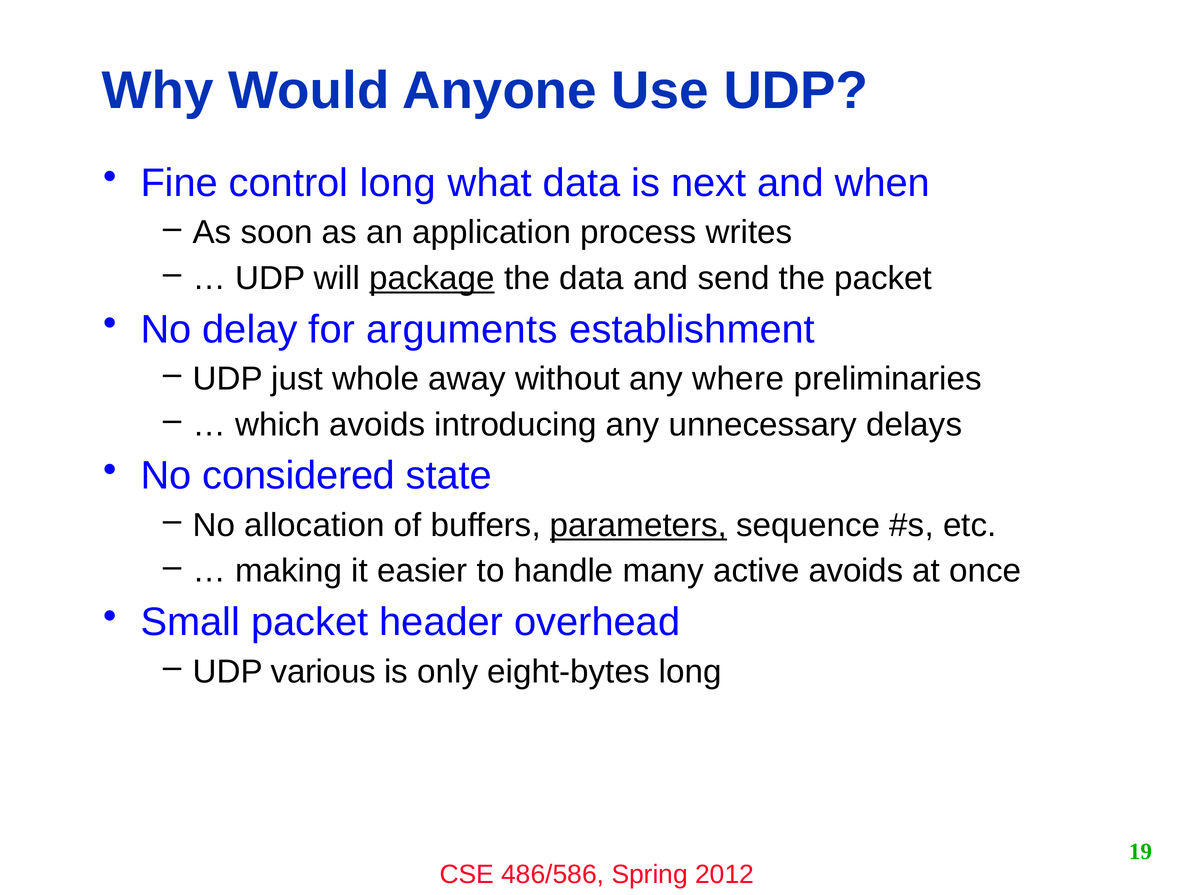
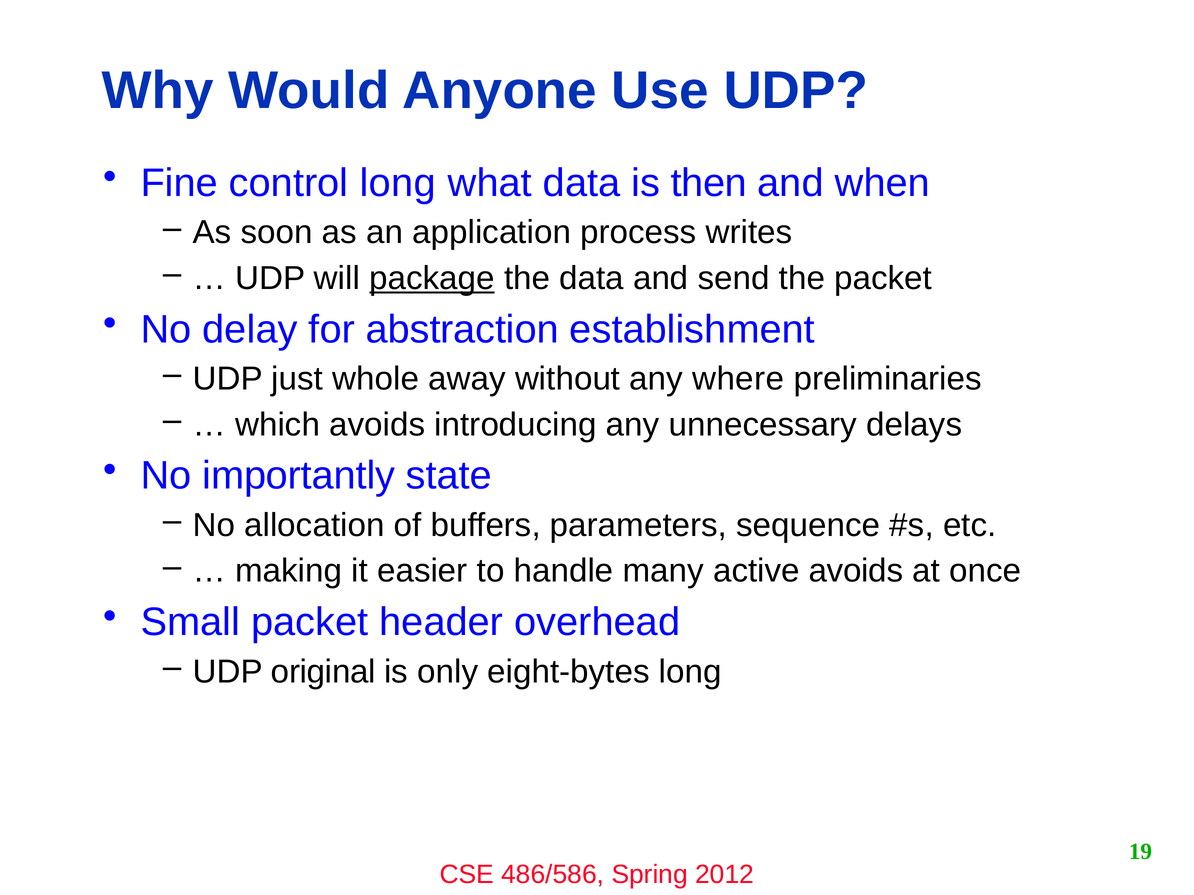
next: next -> then
arguments: arguments -> abstraction
considered: considered -> importantly
parameters underline: present -> none
various: various -> original
